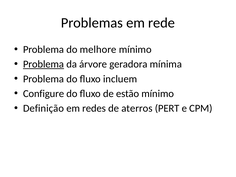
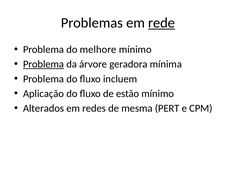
rede underline: none -> present
Configure: Configure -> Aplicação
Definição: Definição -> Alterados
aterros: aterros -> mesma
